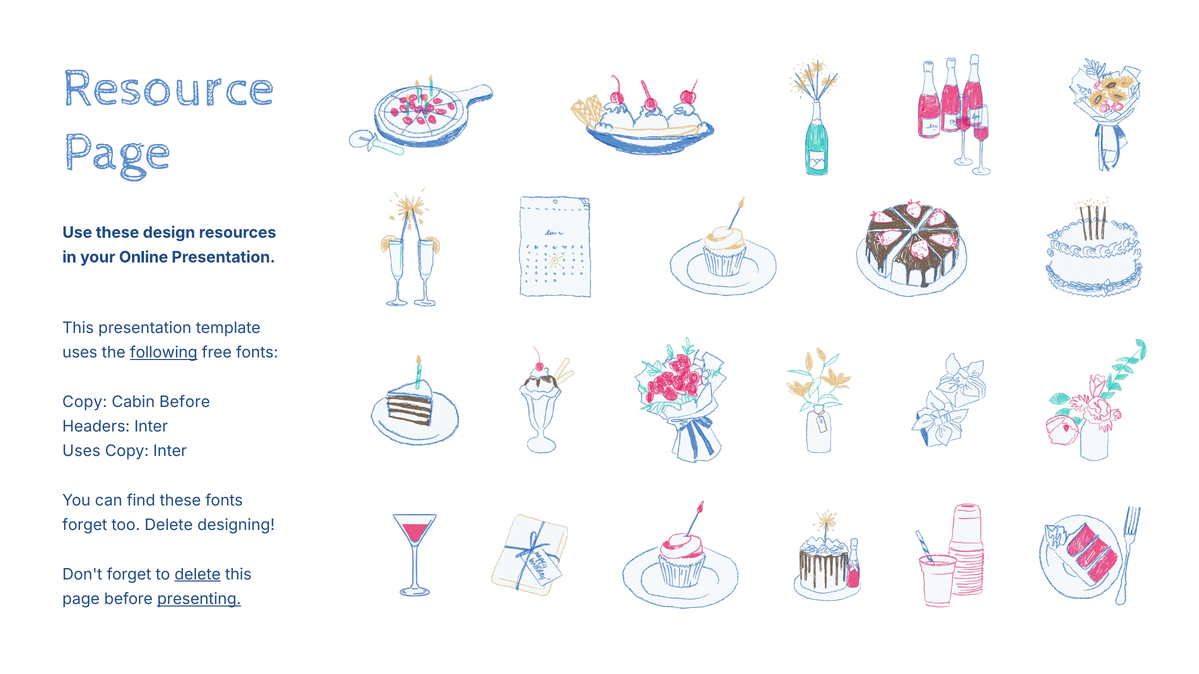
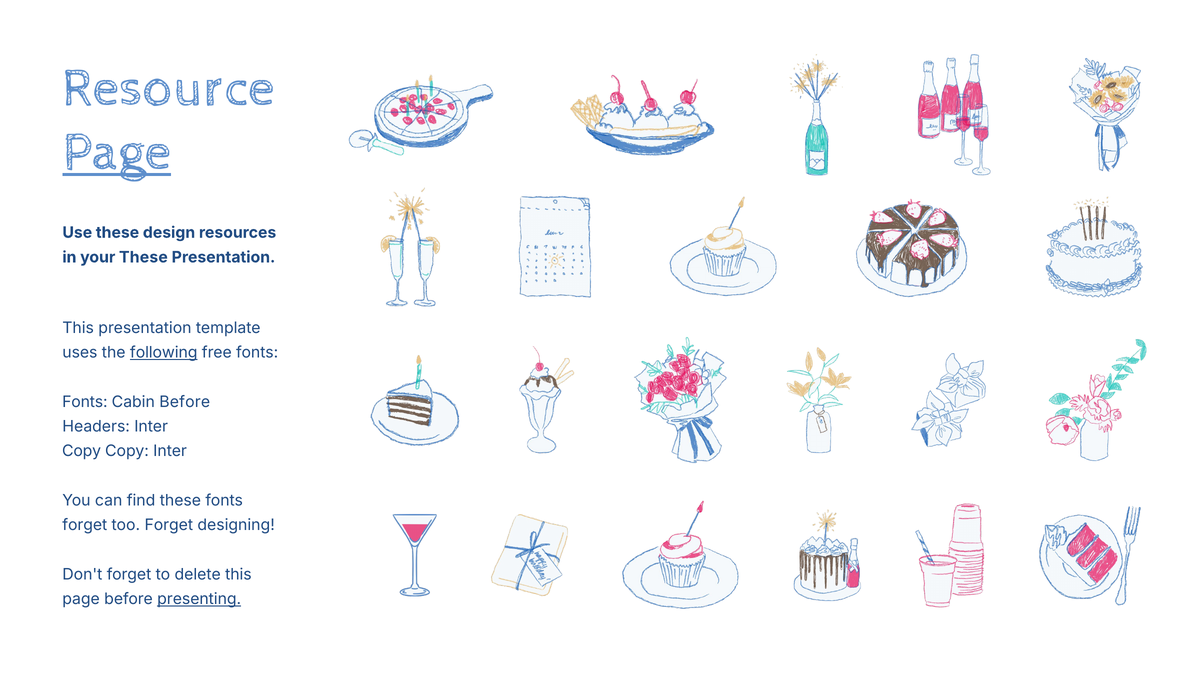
Page at (117, 152) underline: none -> present
your Online: Online -> These
Copy at (85, 402): Copy -> Fonts
Uses at (81, 451): Uses -> Copy
too Delete: Delete -> Forget
delete at (198, 575) underline: present -> none
